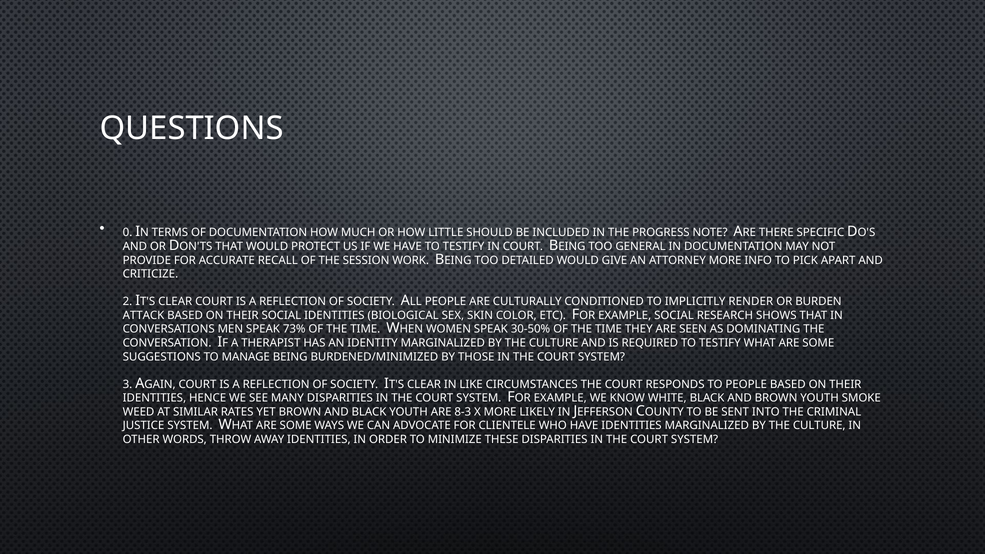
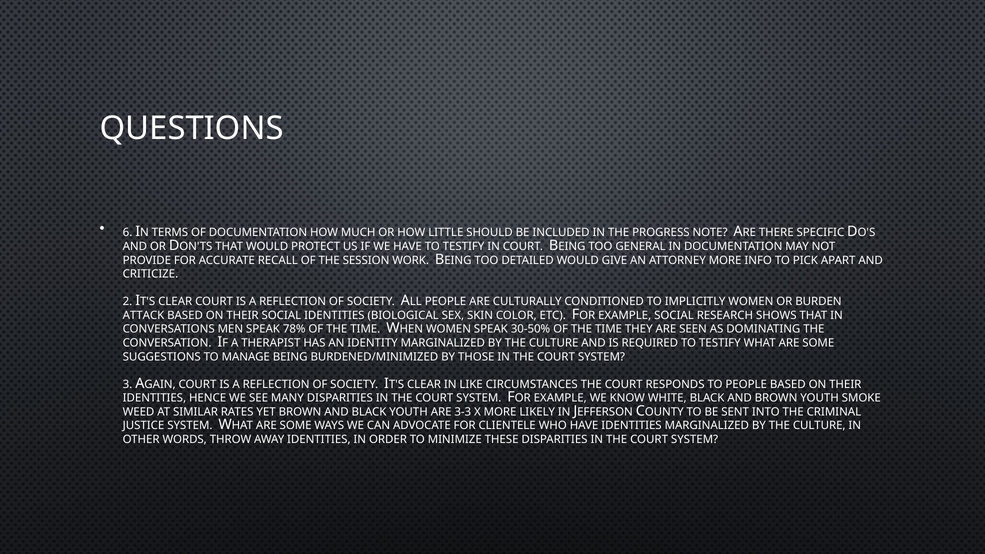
0: 0 -> 6
IMPLICITLY RENDER: RENDER -> WOMEN
73%: 73% -> 78%
8-3: 8-3 -> 3-3
